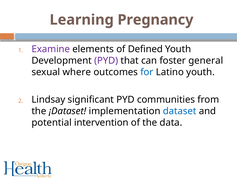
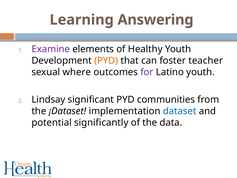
Pregnancy: Pregnancy -> Answering
Defined: Defined -> Healthy
PYD at (106, 60) colour: purple -> orange
general: general -> teacher
for colour: blue -> purple
intervention: intervention -> significantly
